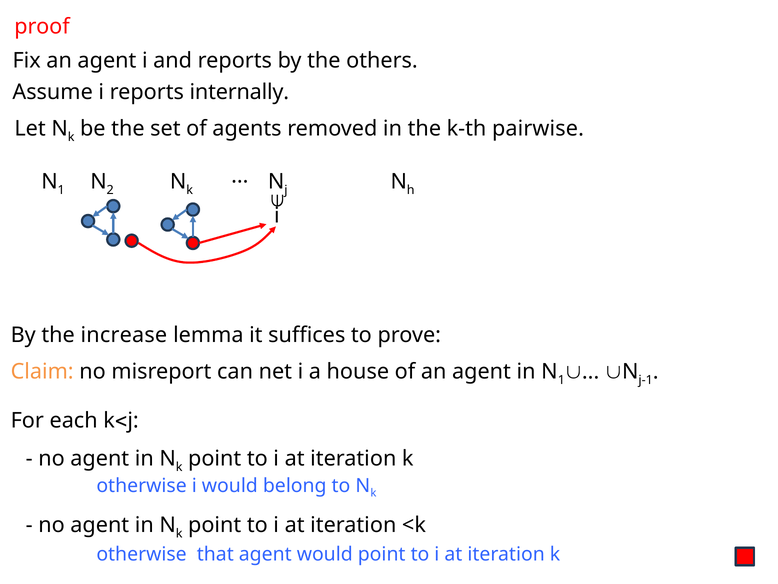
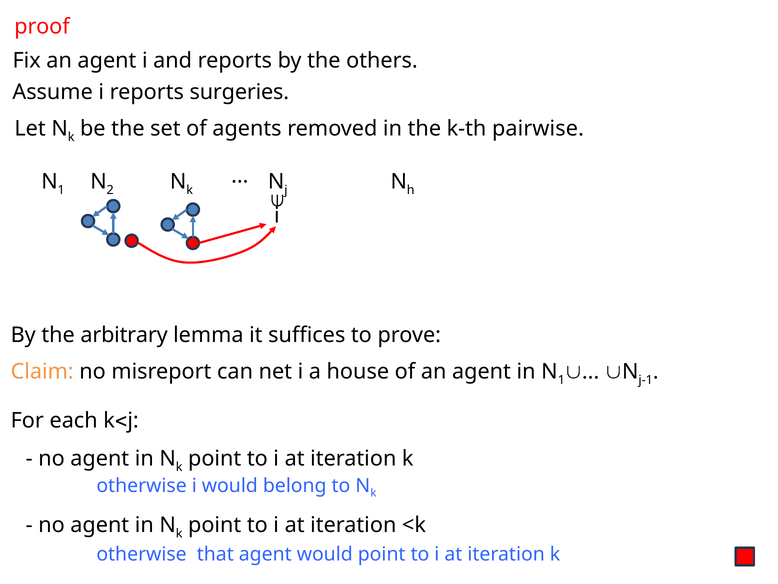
internally: internally -> surgeries
increase: increase -> arbitrary
